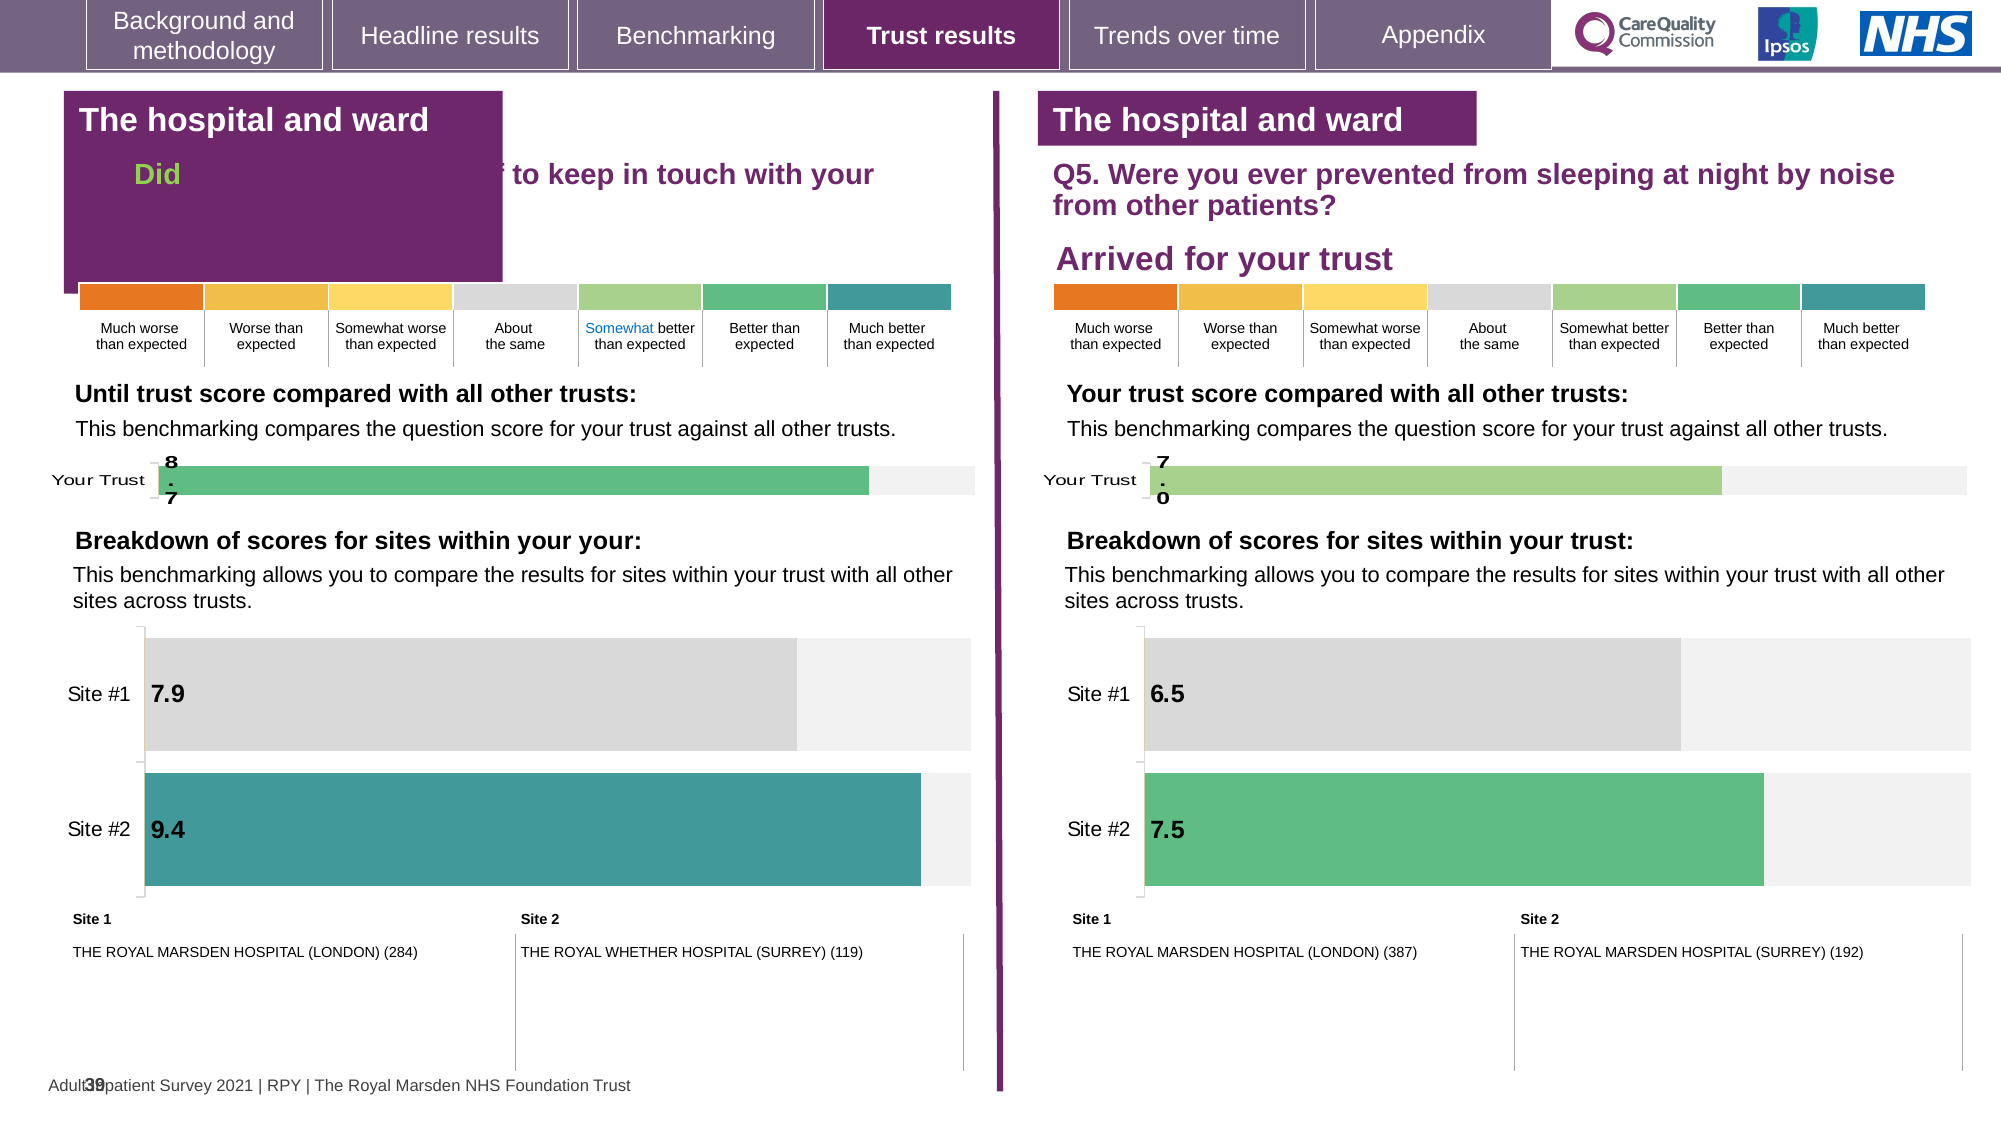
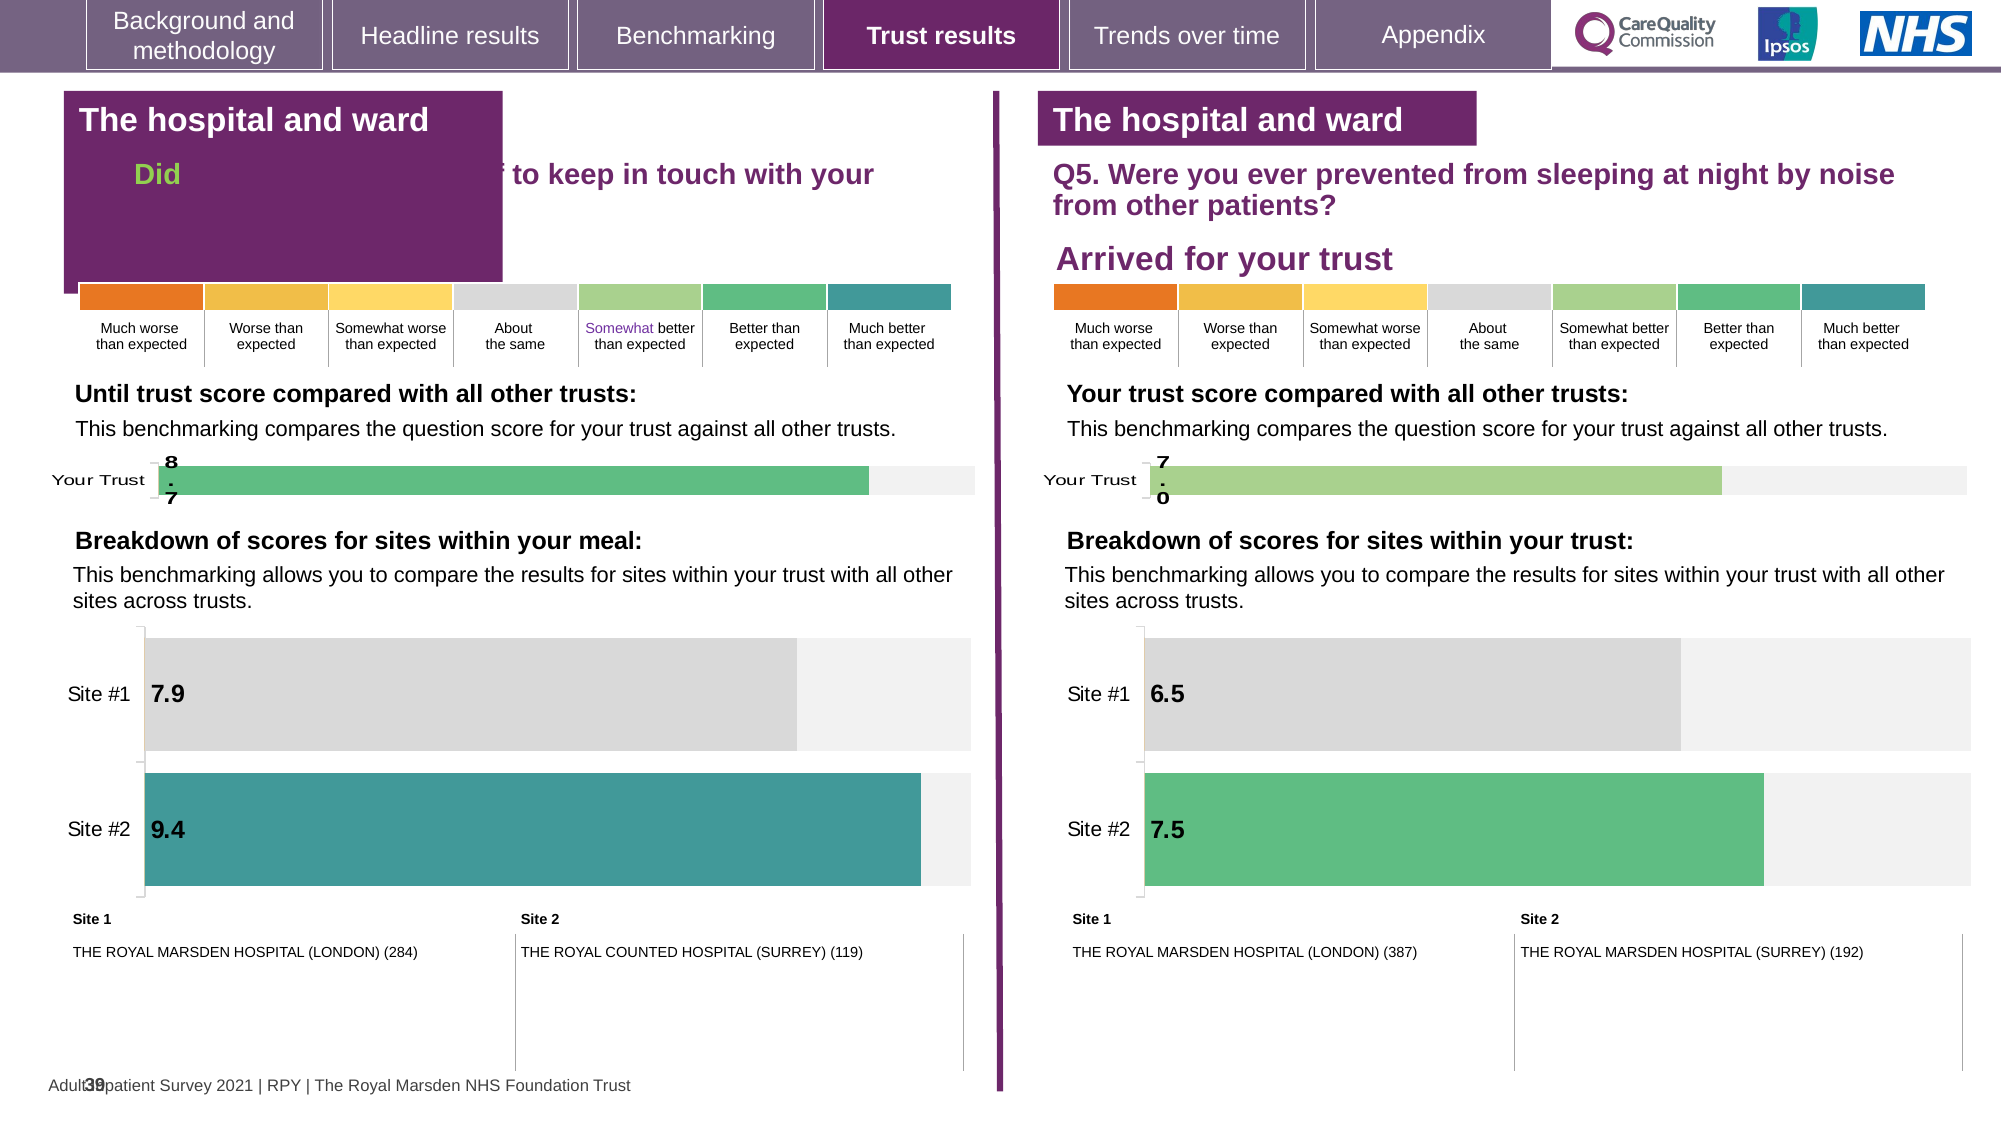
Somewhat at (619, 329) colour: blue -> purple
your your: your -> meal
WHETHER: WHETHER -> COUNTED
